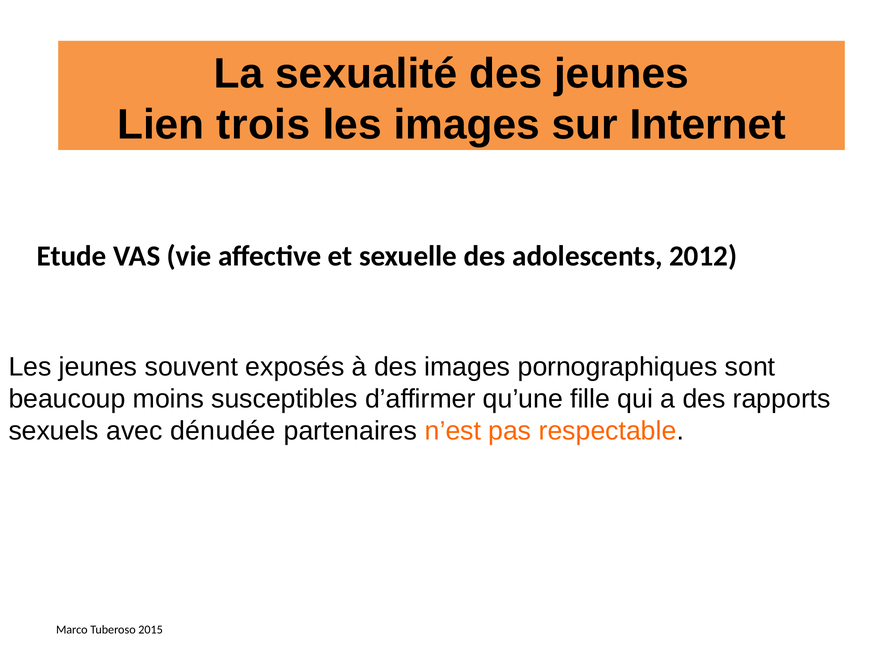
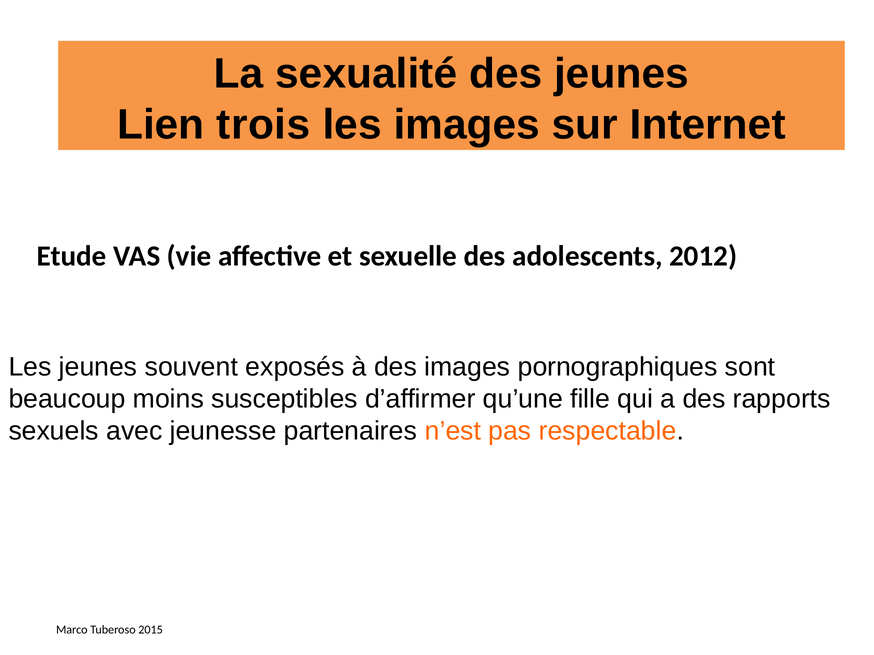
dénudée: dénudée -> jeunesse
